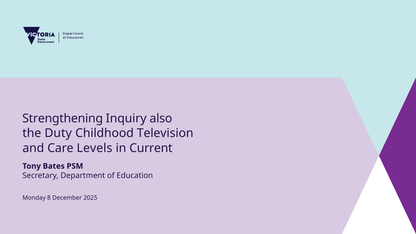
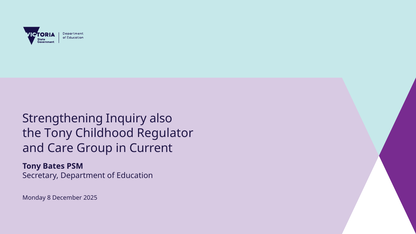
the Duty: Duty -> Tony
Television: Television -> Regulator
Levels: Levels -> Group
